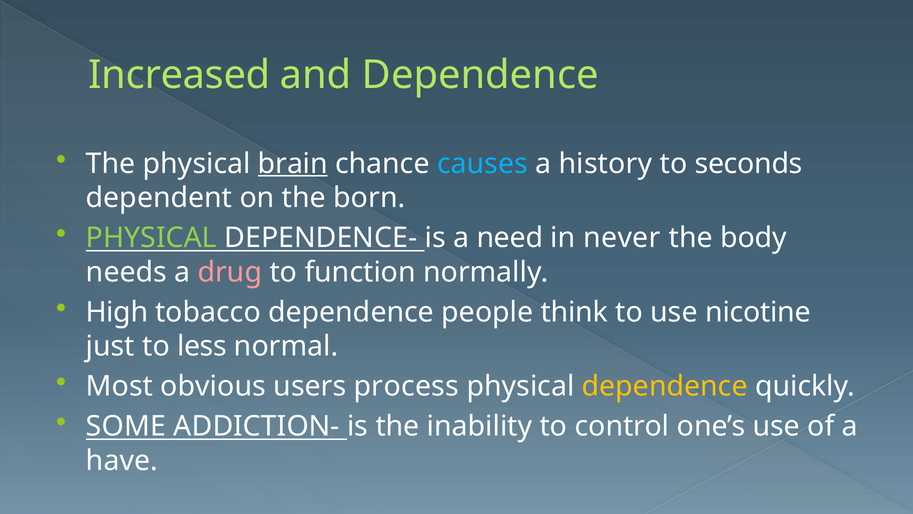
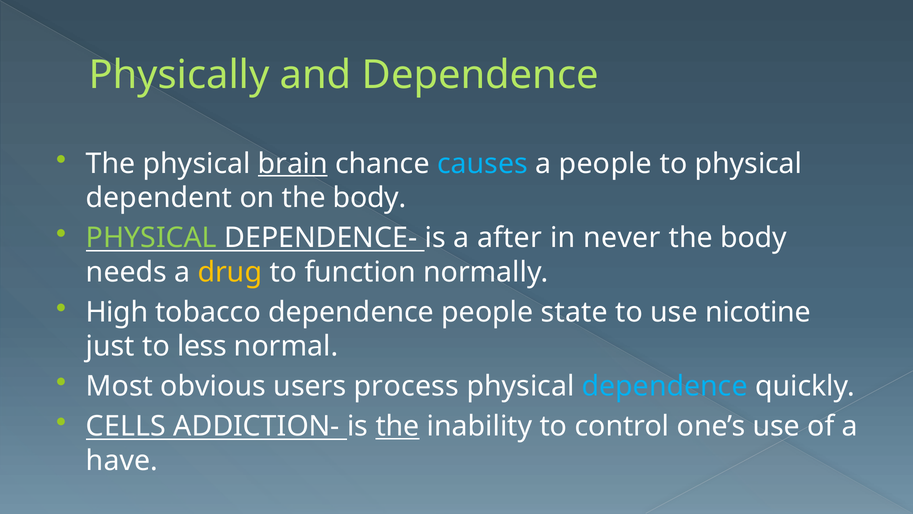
Increased: Increased -> Physically
a history: history -> people
to seconds: seconds -> physical
on the born: born -> body
need: need -> after
drug colour: pink -> yellow
think: think -> state
dependence at (665, 386) colour: yellow -> light blue
SOME: SOME -> CELLS
the at (398, 426) underline: none -> present
